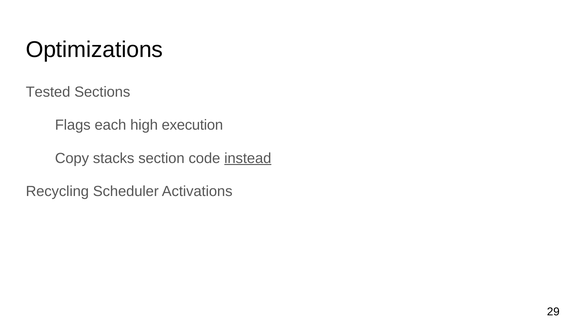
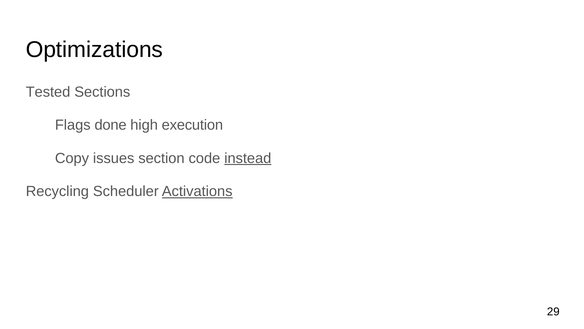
each: each -> done
stacks: stacks -> issues
Activations underline: none -> present
